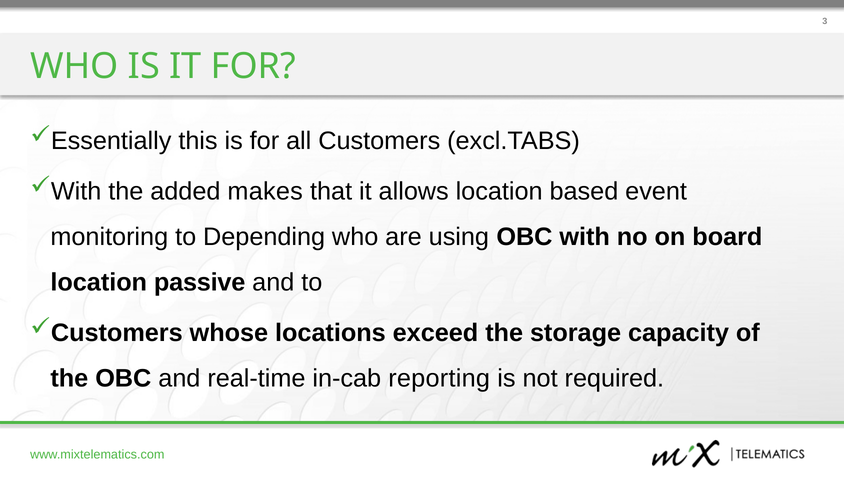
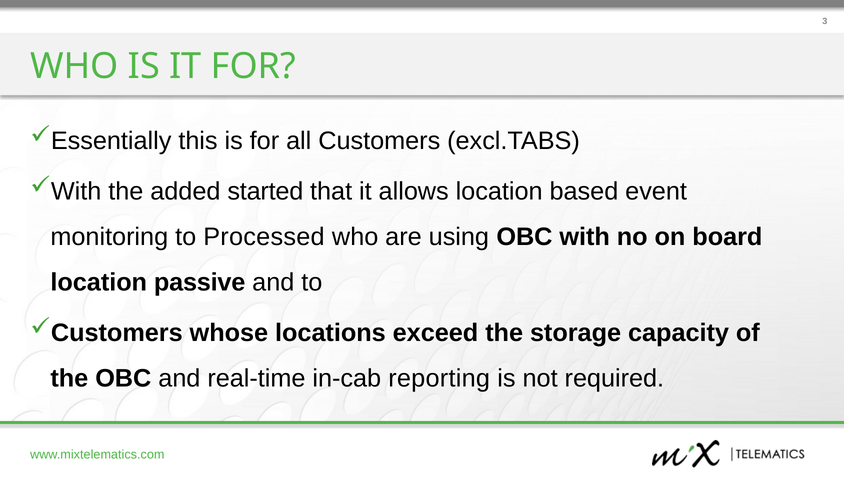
makes: makes -> started
Depending: Depending -> Processed
